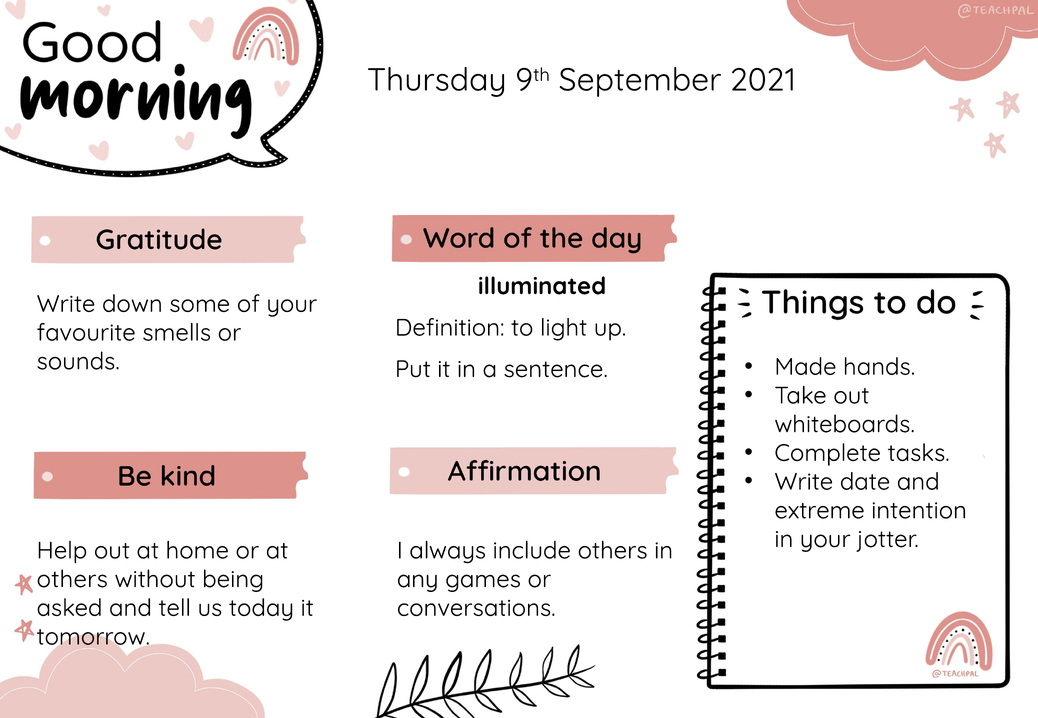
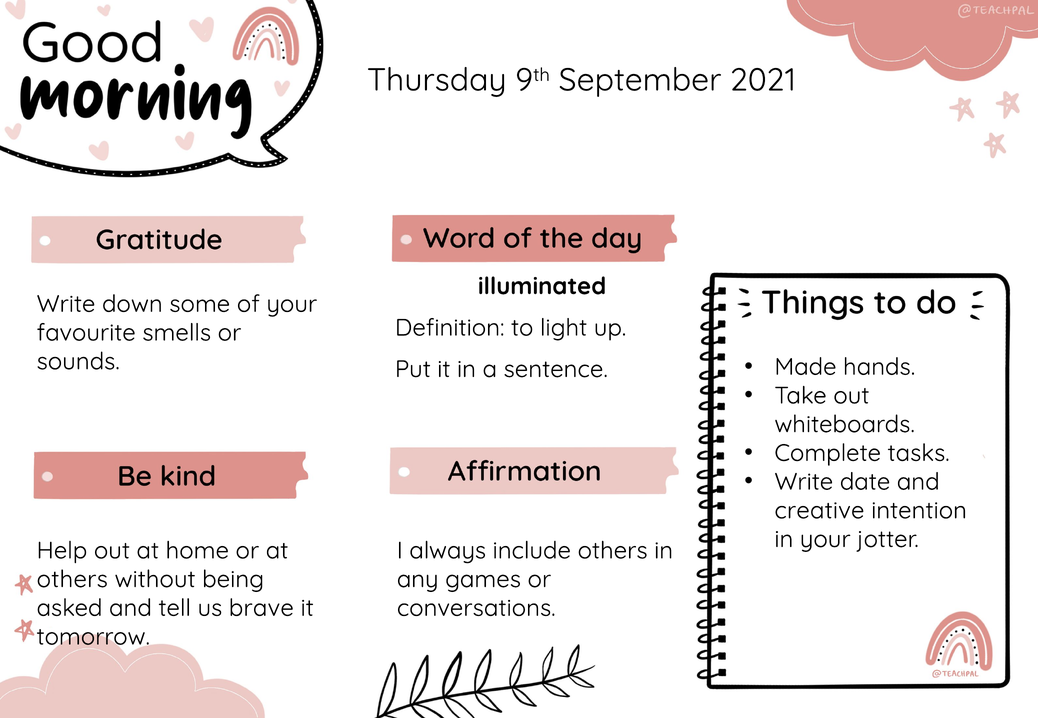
extreme: extreme -> creative
today: today -> brave
